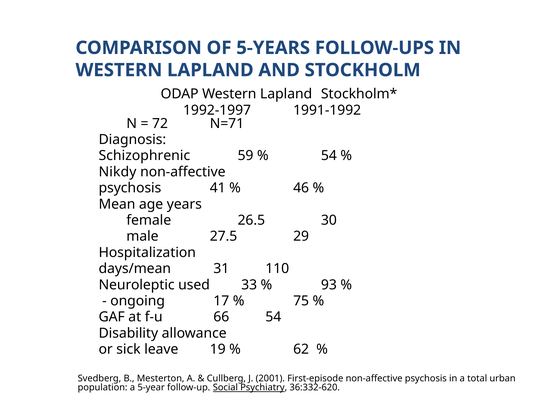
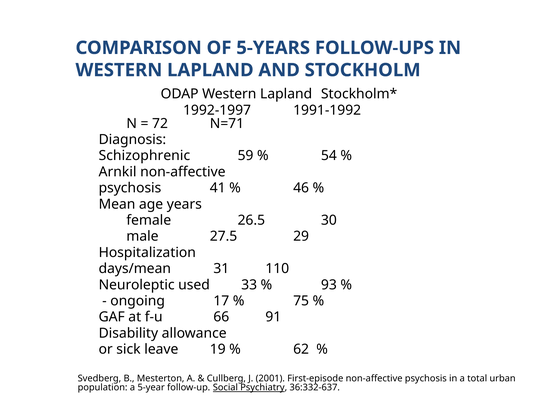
Nikdy: Nikdy -> Arnkil
66 54: 54 -> 91
36:332-620: 36:332-620 -> 36:332-637
